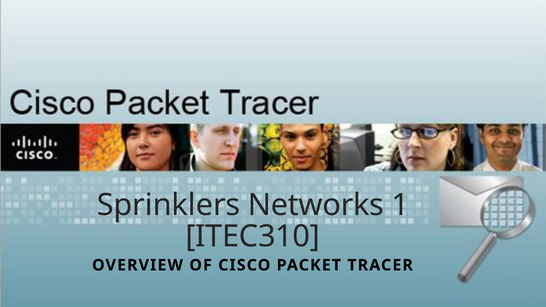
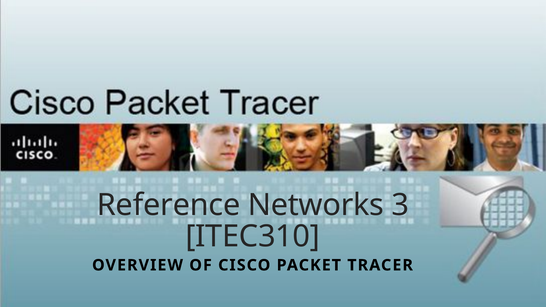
Sprinklers: Sprinklers -> Reference
1: 1 -> 3
